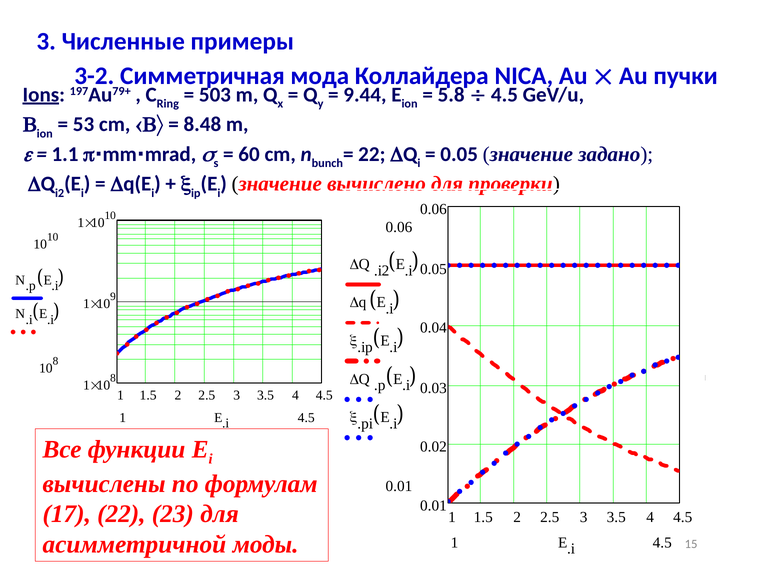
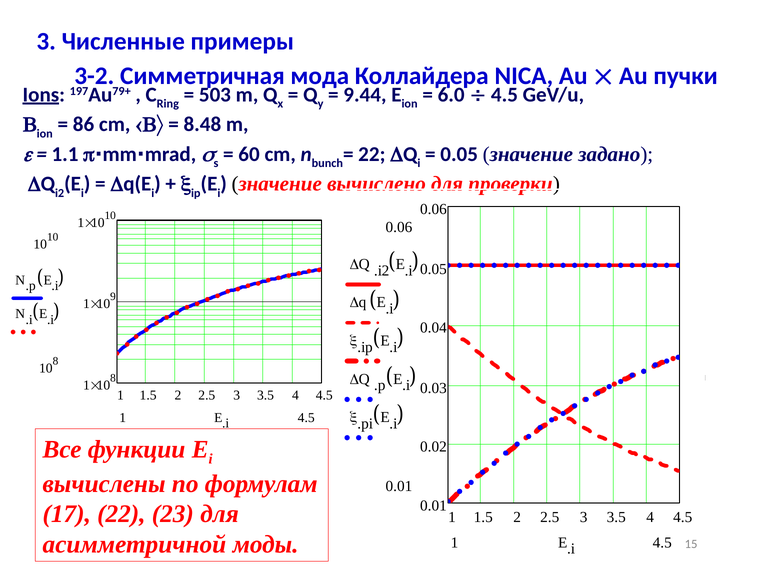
5.8: 5.8 -> 6.0
53: 53 -> 86
